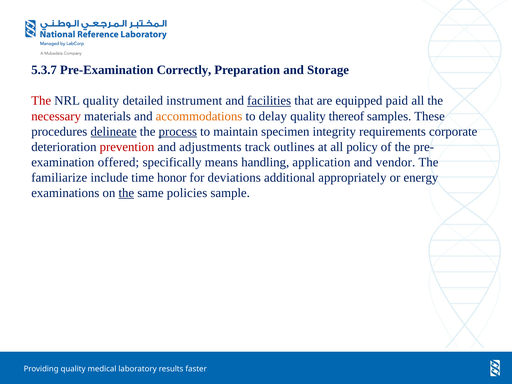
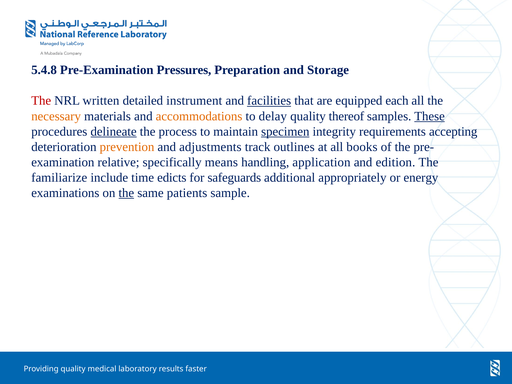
5.3.7: 5.3.7 -> 5.4.8
Correctly: Correctly -> Pressures
NRL quality: quality -> written
paid: paid -> each
necessary colour: red -> orange
These underline: none -> present
process underline: present -> none
specimen underline: none -> present
corporate: corporate -> accepting
prevention colour: red -> orange
policy: policy -> books
offered: offered -> relative
vendor: vendor -> edition
honor: honor -> edicts
deviations: deviations -> safeguards
policies: policies -> patients
